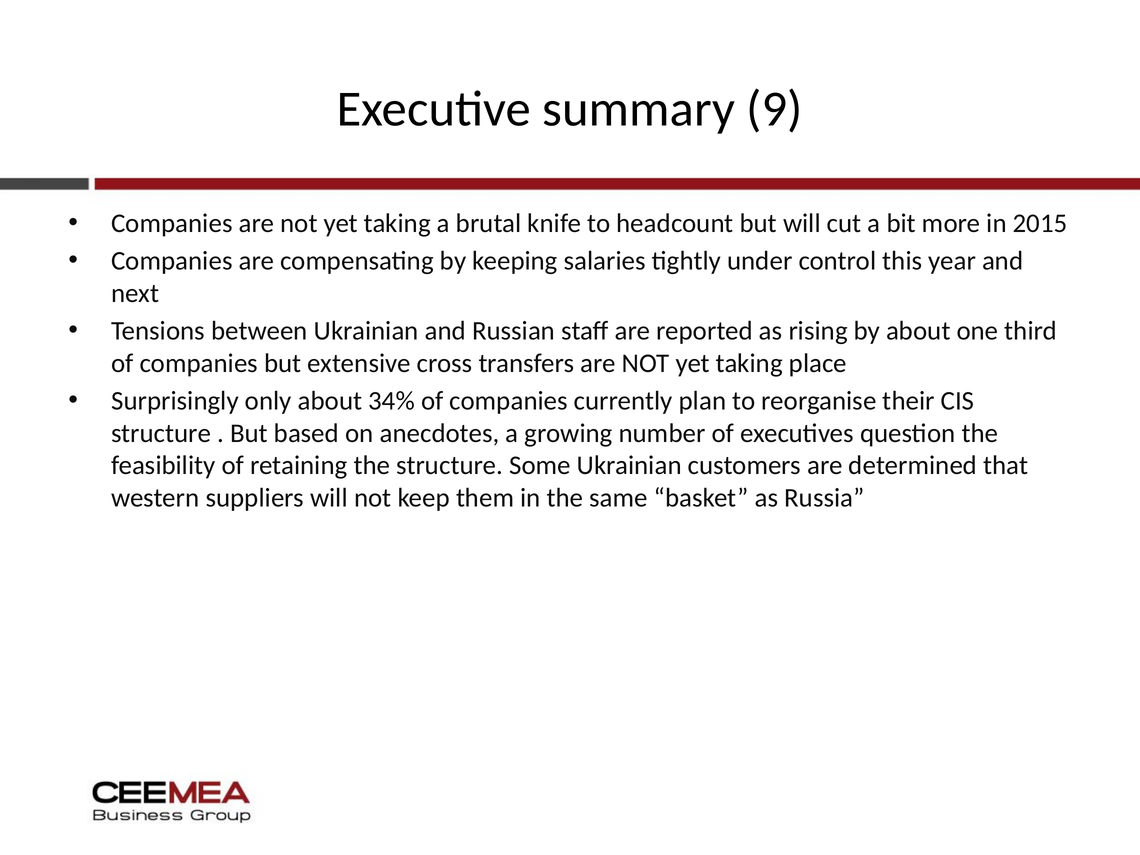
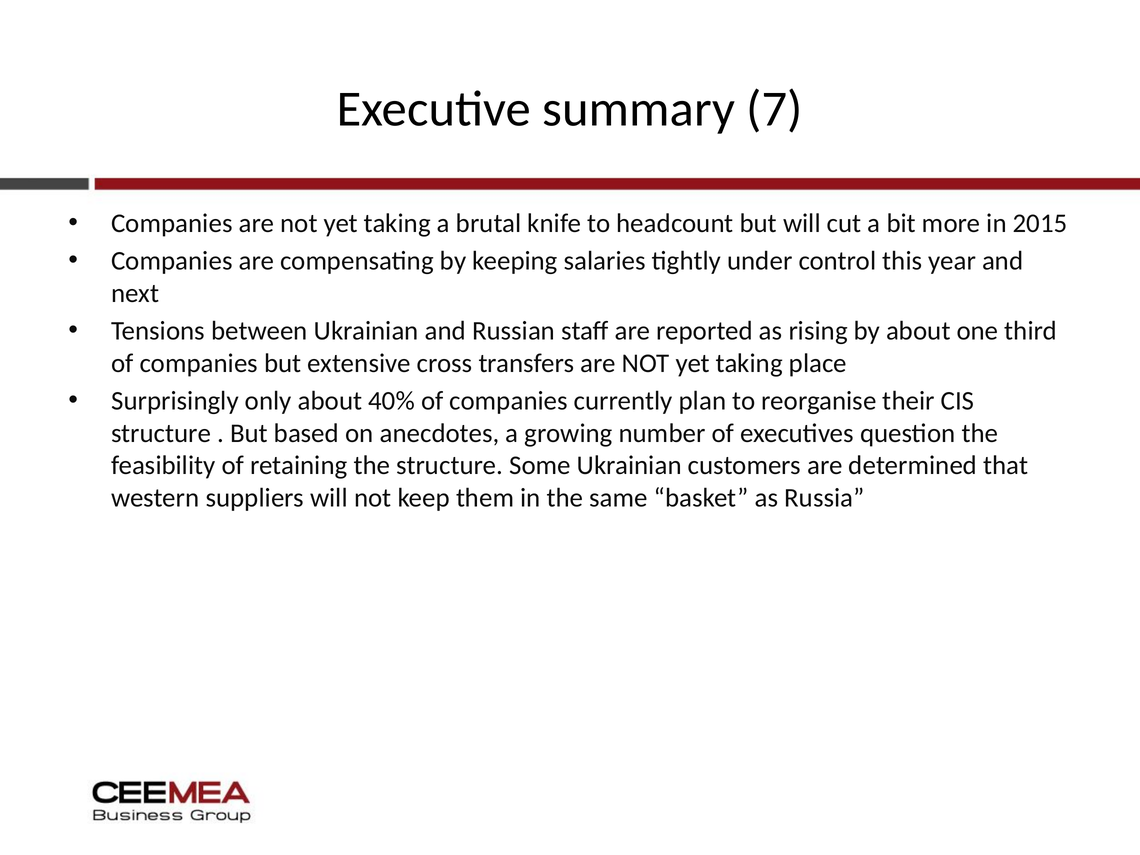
9: 9 -> 7
34%: 34% -> 40%
